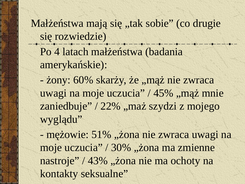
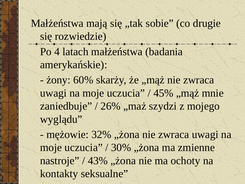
22%: 22% -> 26%
51%: 51% -> 32%
